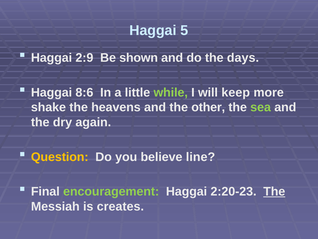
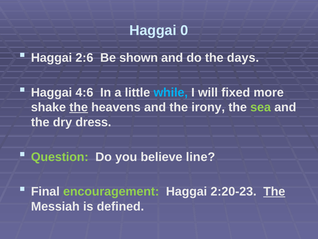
5: 5 -> 0
2:9: 2:9 -> 2:6
8:6: 8:6 -> 4:6
while colour: light green -> light blue
keep: keep -> fixed
the at (79, 107) underline: none -> present
other: other -> irony
again: again -> dress
Question colour: yellow -> light green
creates: creates -> defined
